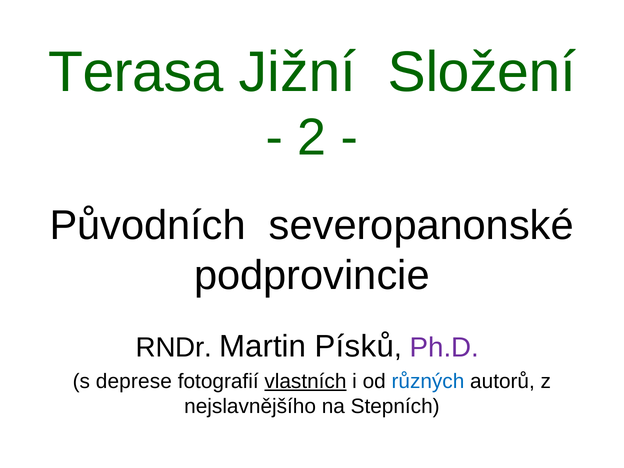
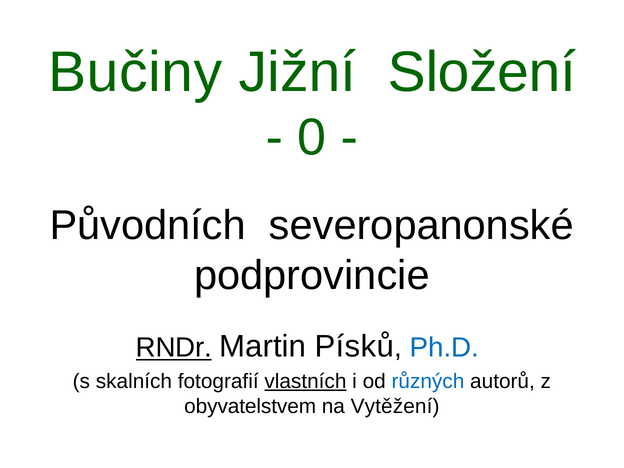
Terasa: Terasa -> Bučiny
2: 2 -> 0
RNDr underline: none -> present
Ph.D colour: purple -> blue
deprese: deprese -> skalních
nejslavnějšího: nejslavnějšího -> obyvatelstvem
Stepních: Stepních -> Vytěžení
